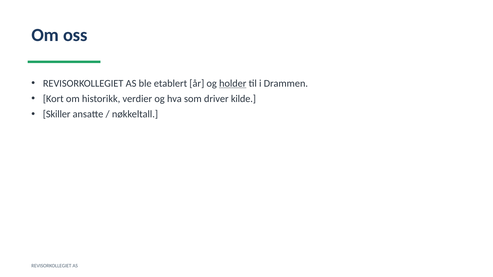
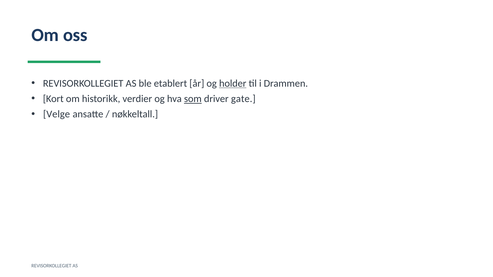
som underline: none -> present
kilde: kilde -> gate
Skiller: Skiller -> Velge
